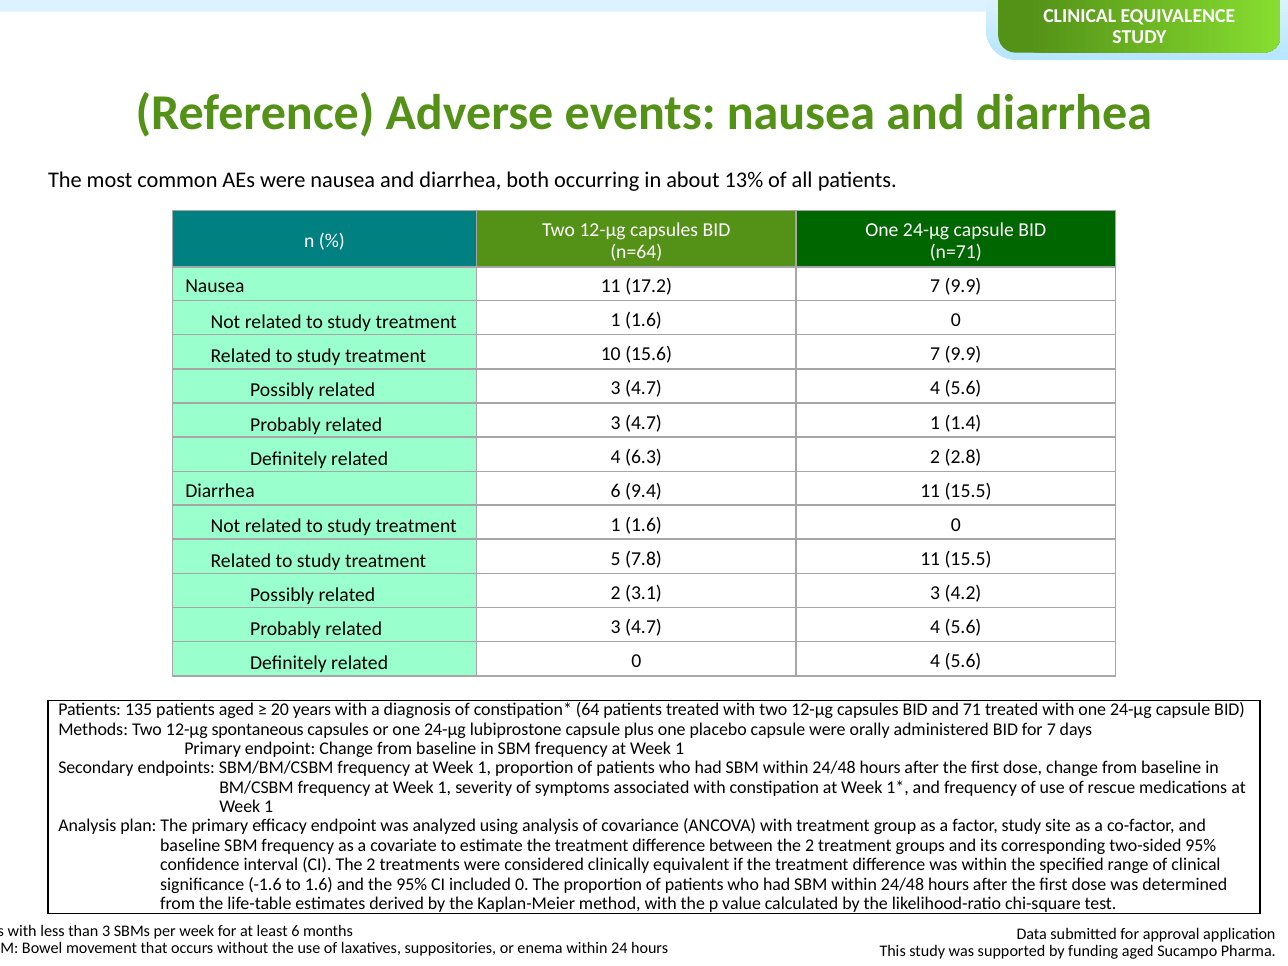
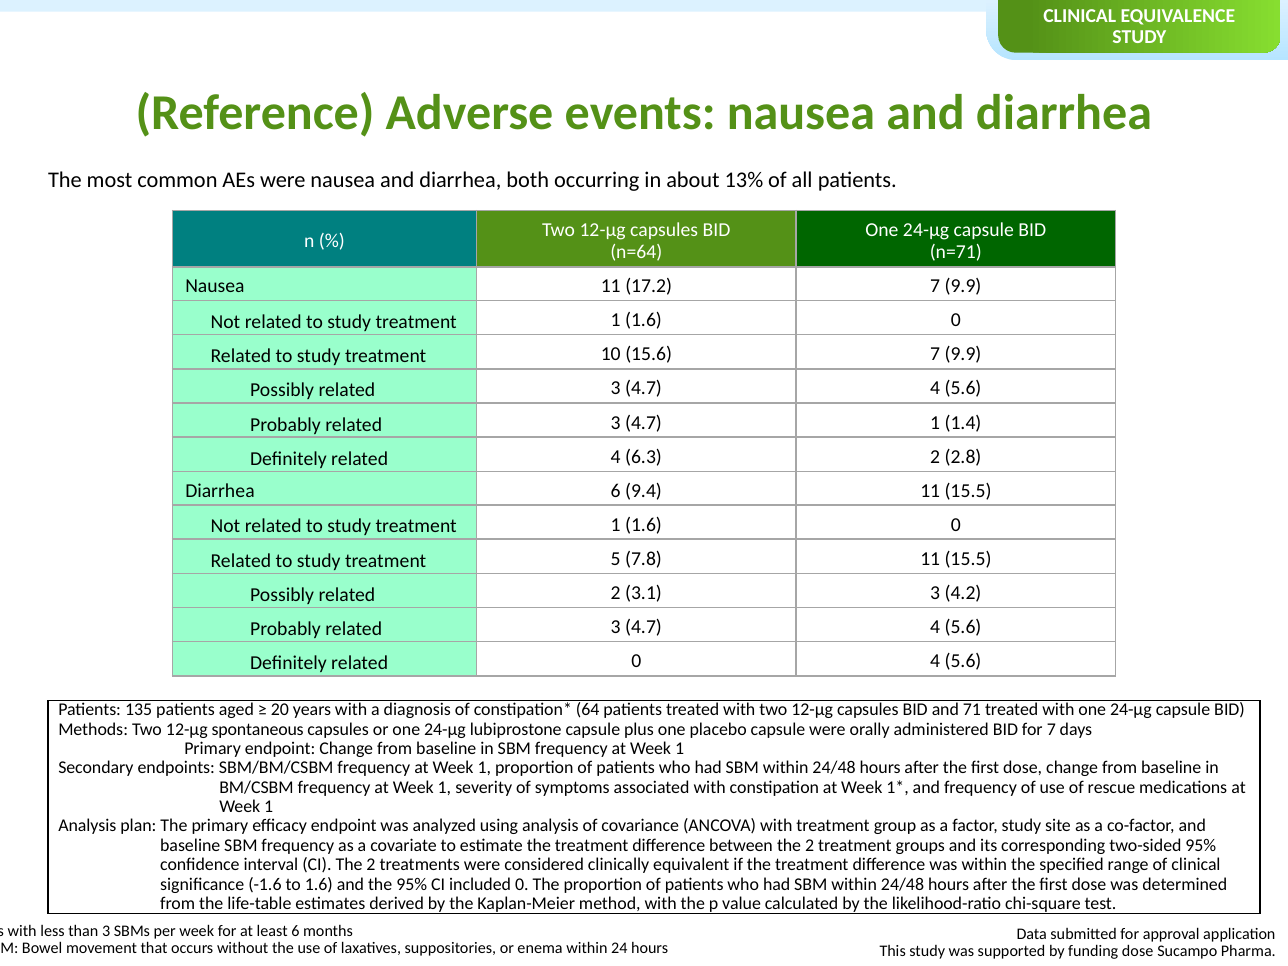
funding aged: aged -> dose
